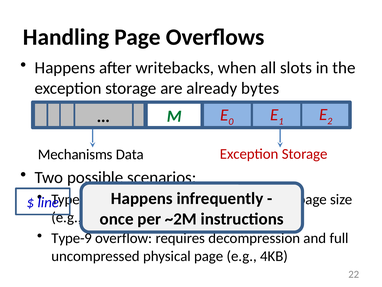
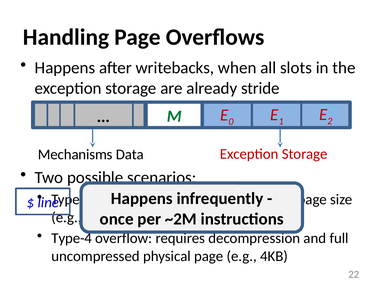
bytes: bytes -> stride
Type-9: Type-9 -> Type-4
